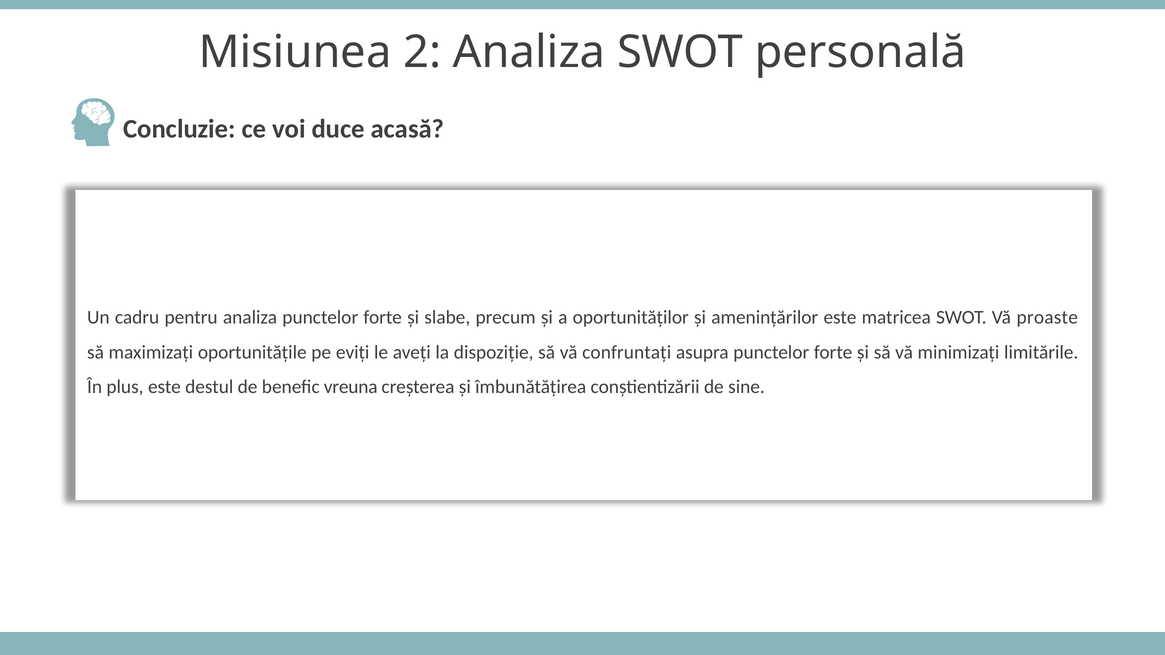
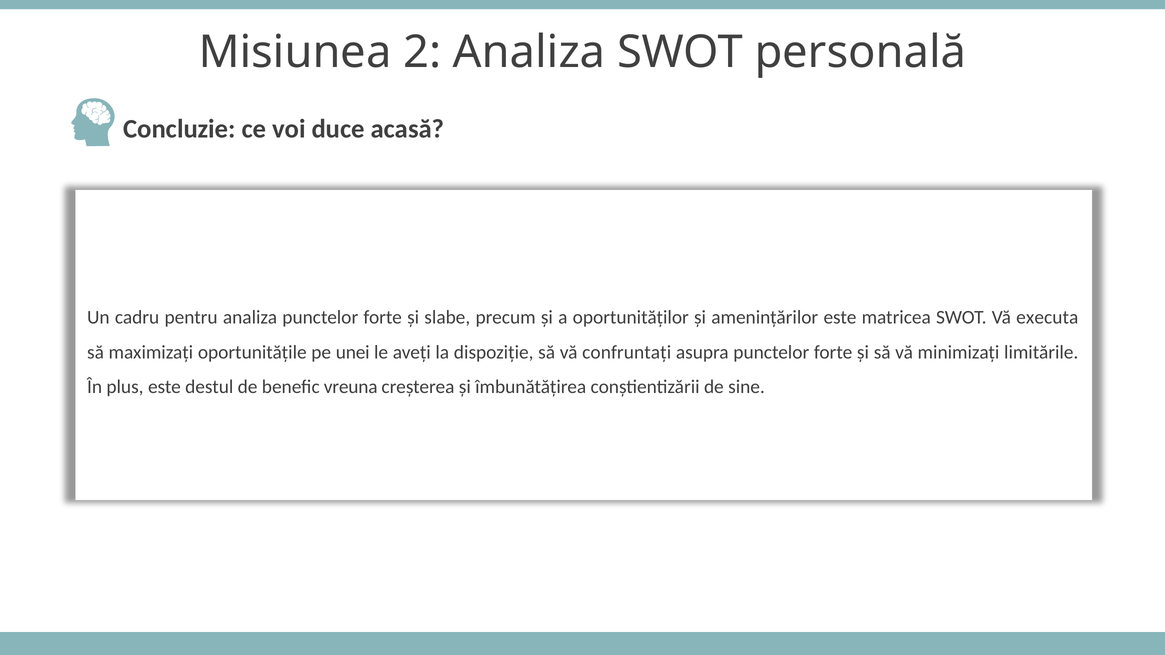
proaste: proaste -> executa
eviți: eviți -> unei
